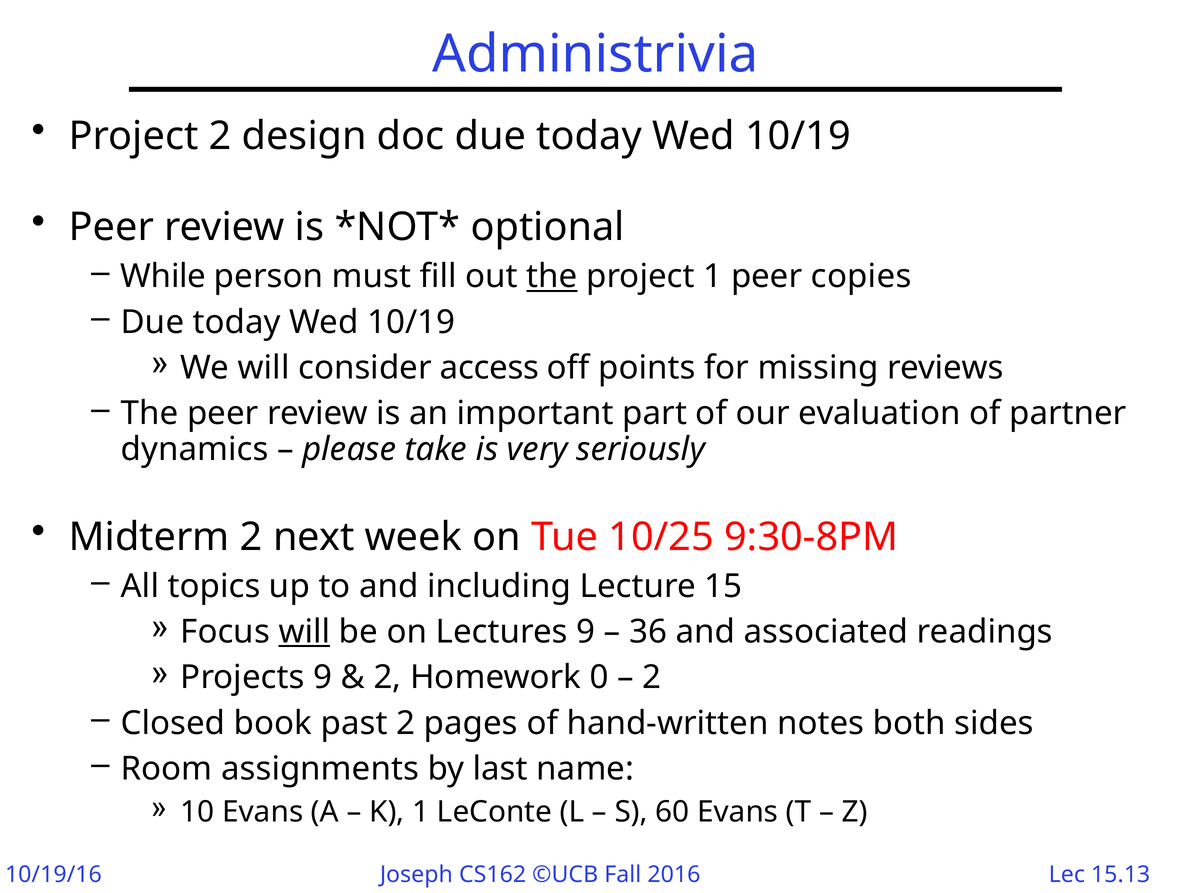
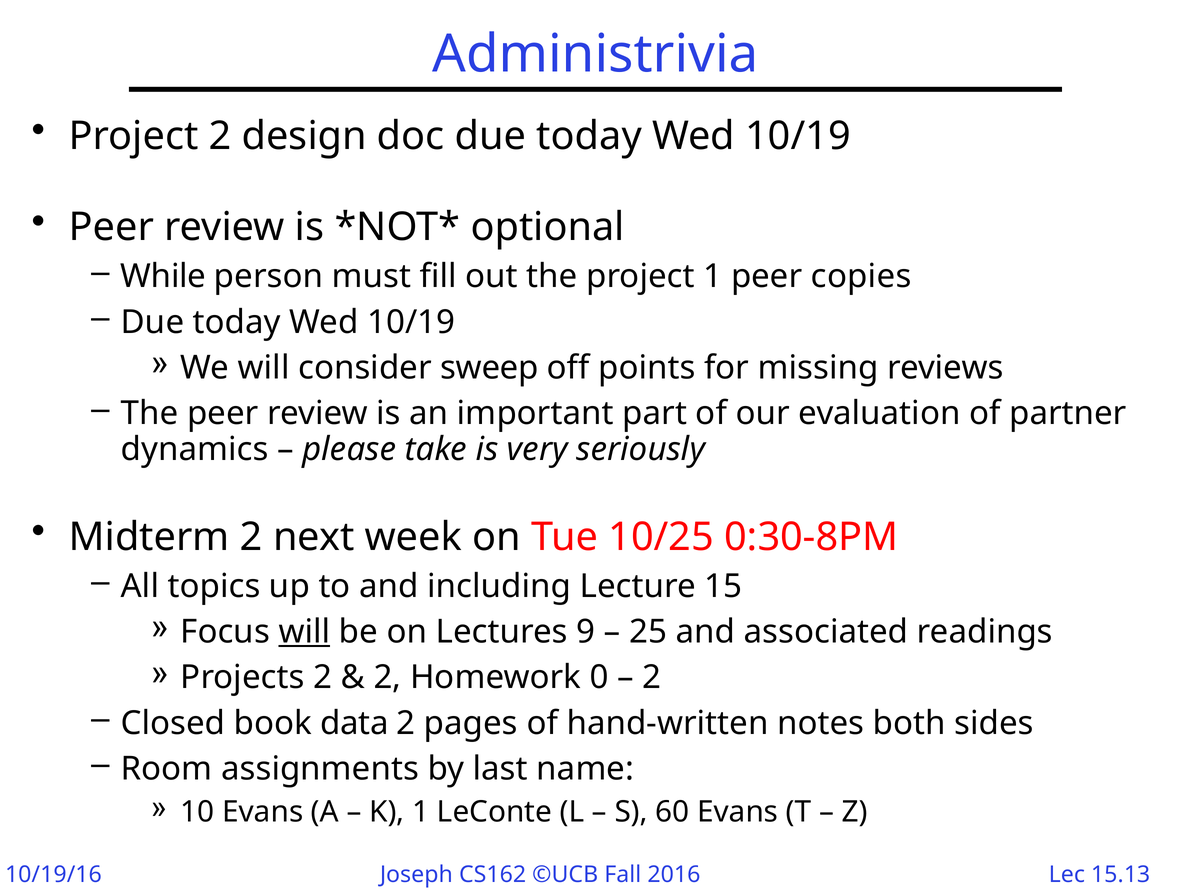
the at (552, 277) underline: present -> none
access: access -> sweep
9:30-8PM: 9:30-8PM -> 0:30-8PM
36: 36 -> 25
Projects 9: 9 -> 2
past: past -> data
